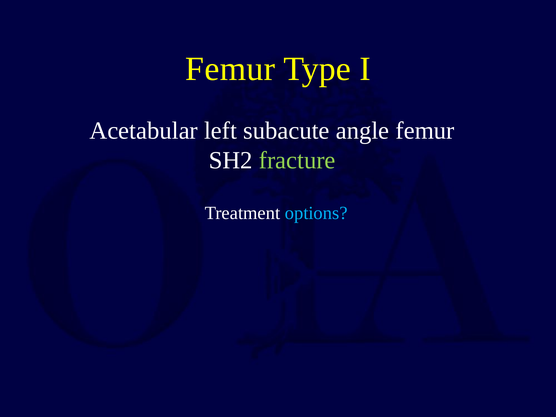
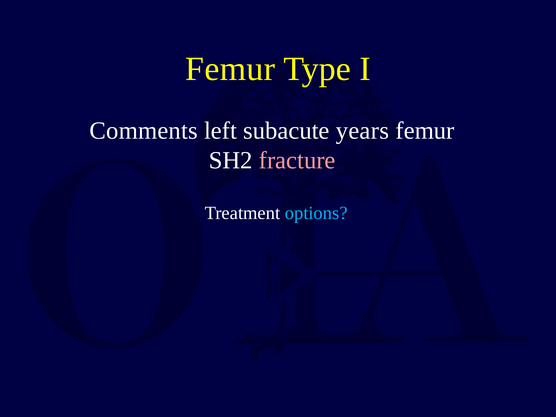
Acetabular: Acetabular -> Comments
angle: angle -> years
fracture colour: light green -> pink
